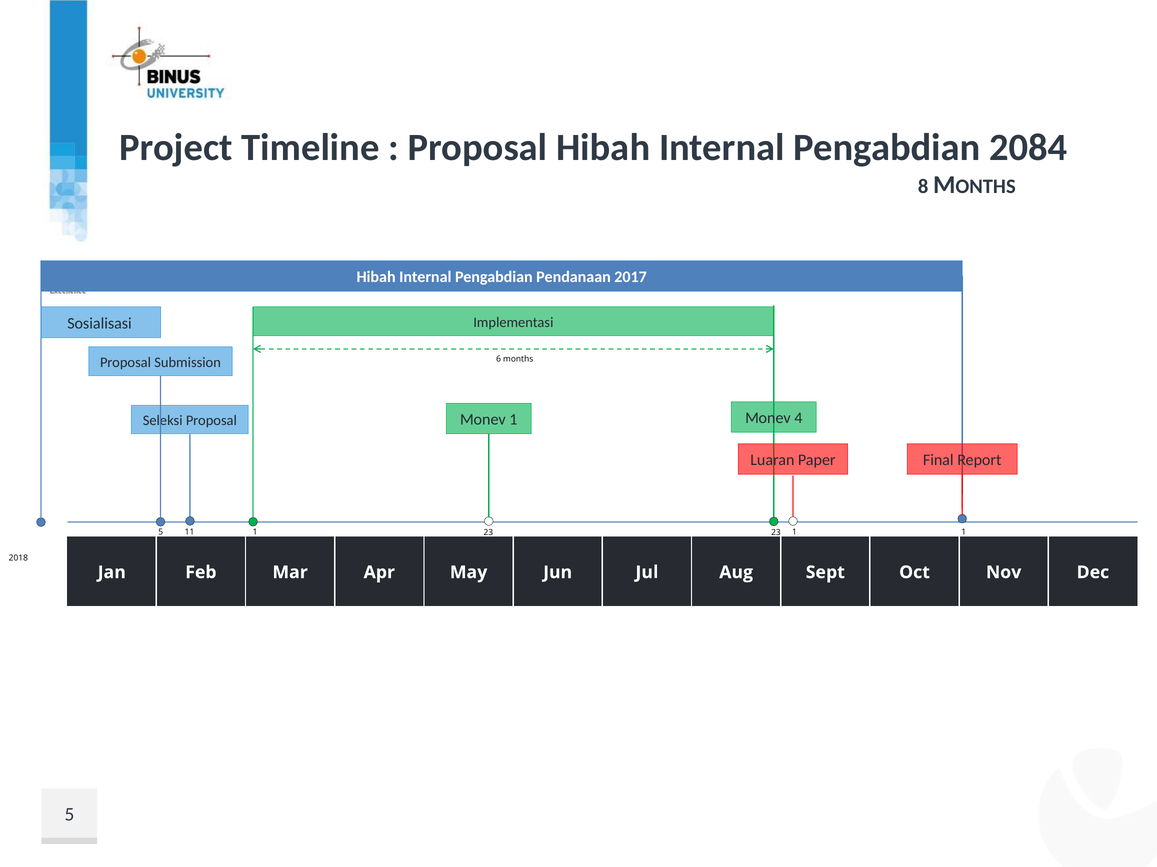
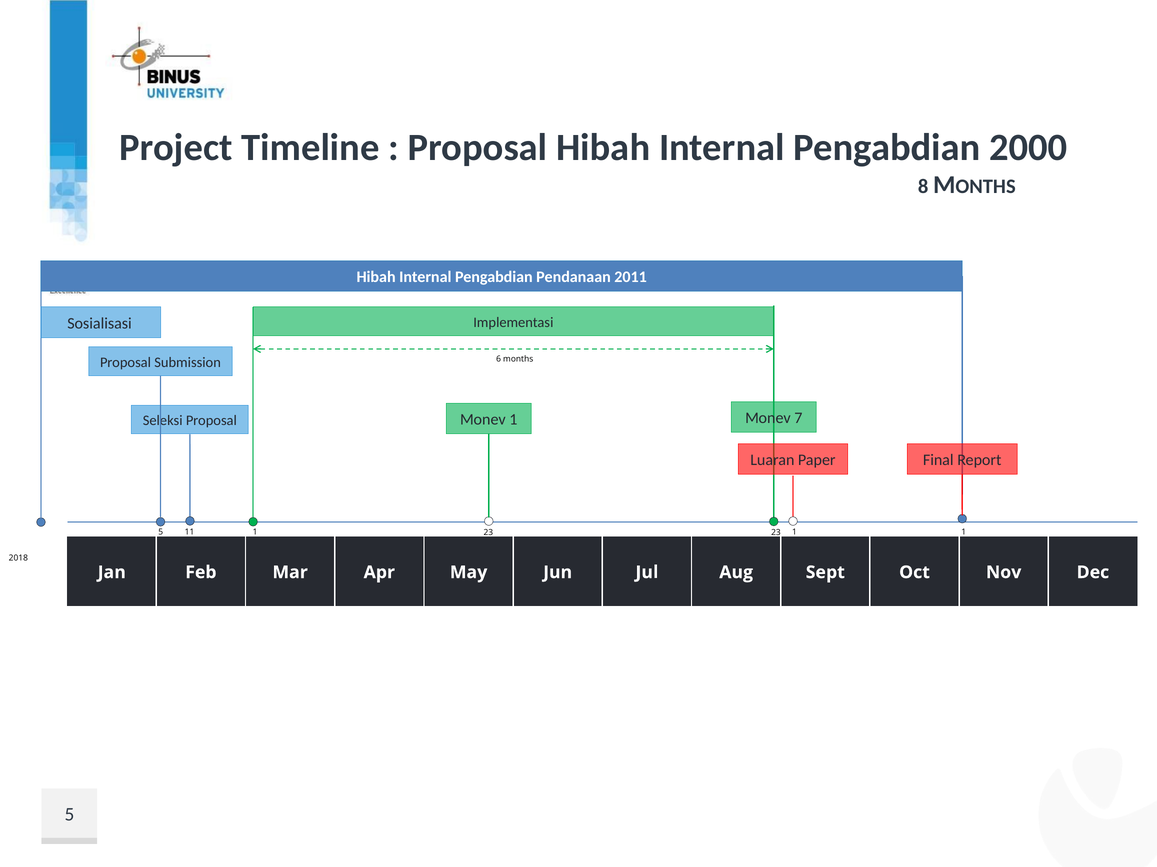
2084: 2084 -> 2000
2017: 2017 -> 2011
4: 4 -> 7
